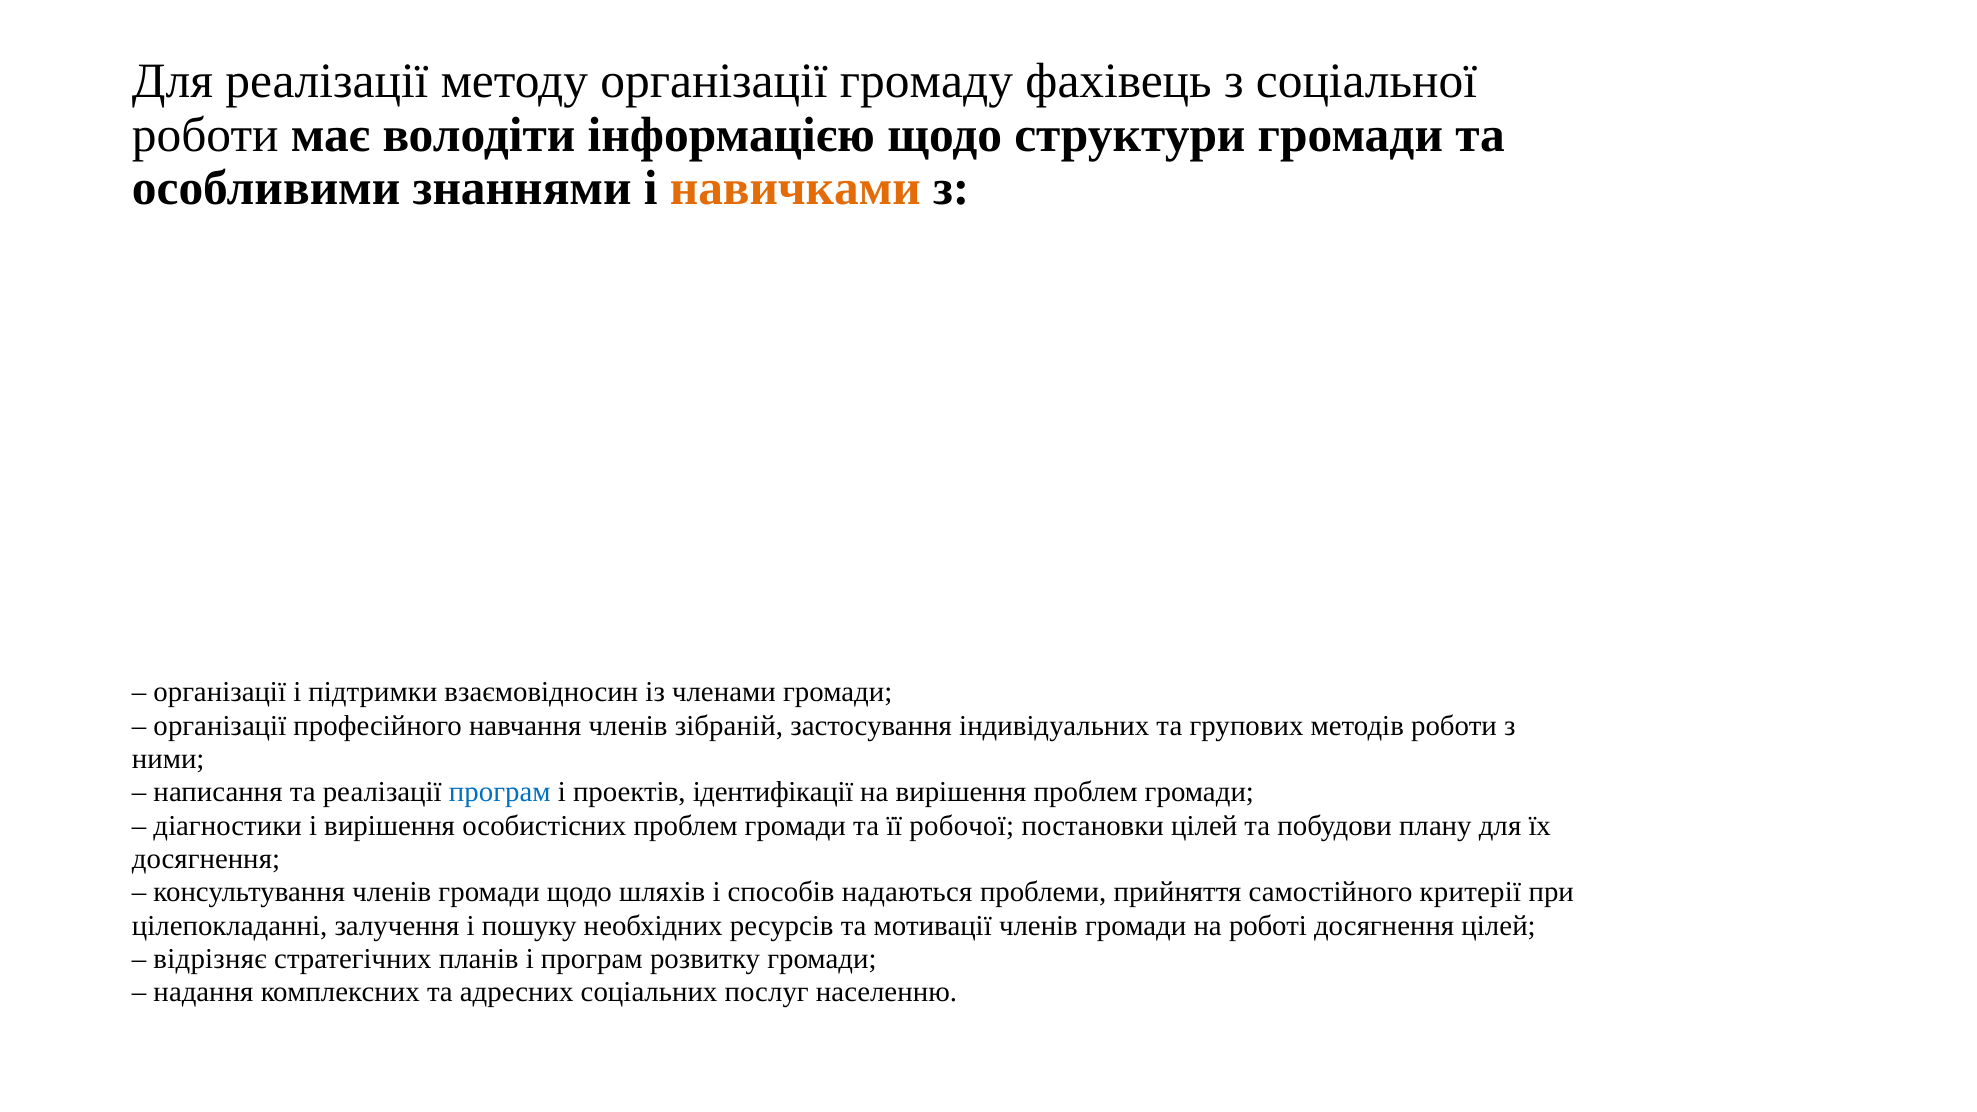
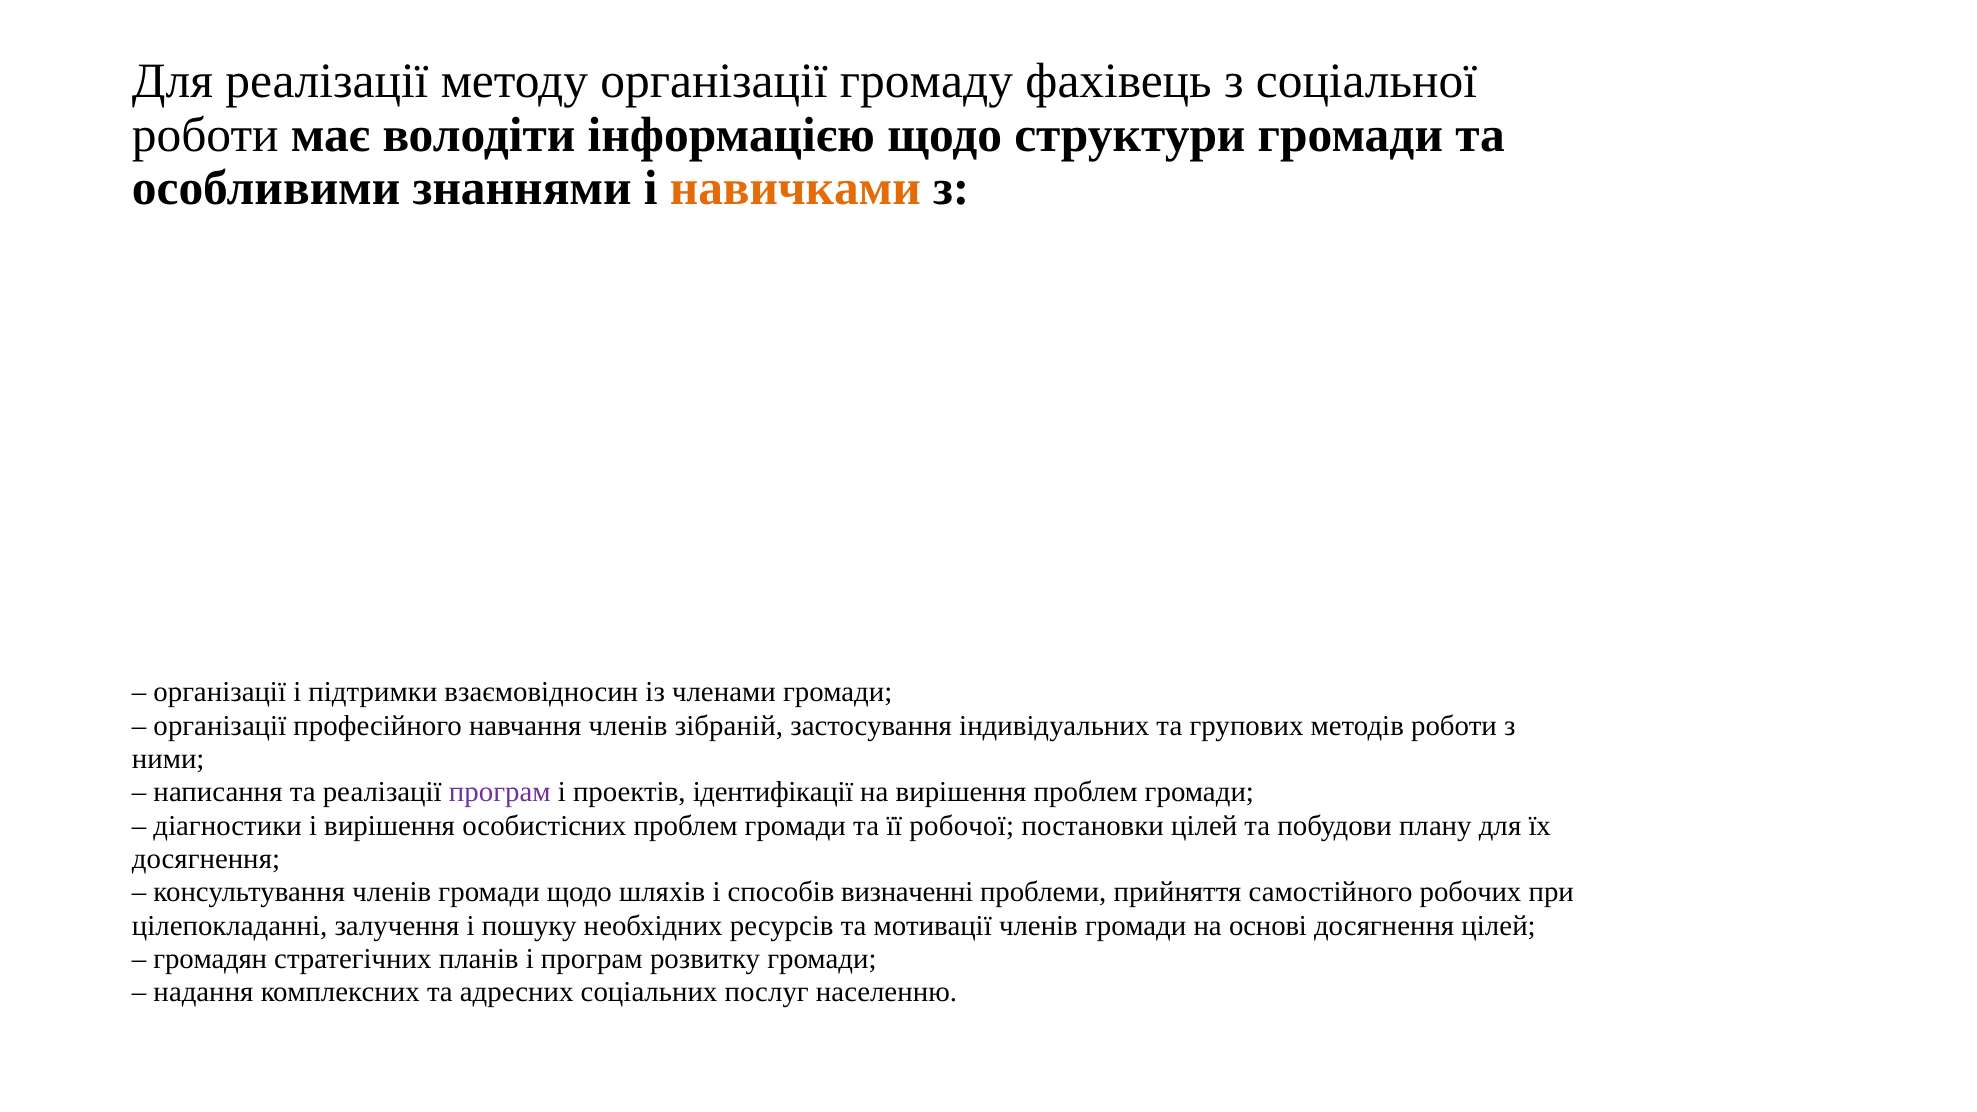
програм at (500, 793) colour: blue -> purple
надаються: надаються -> визначенні
критерії: критерії -> робочих
роботі: роботі -> основі
відрізняє: відрізняє -> громадян
